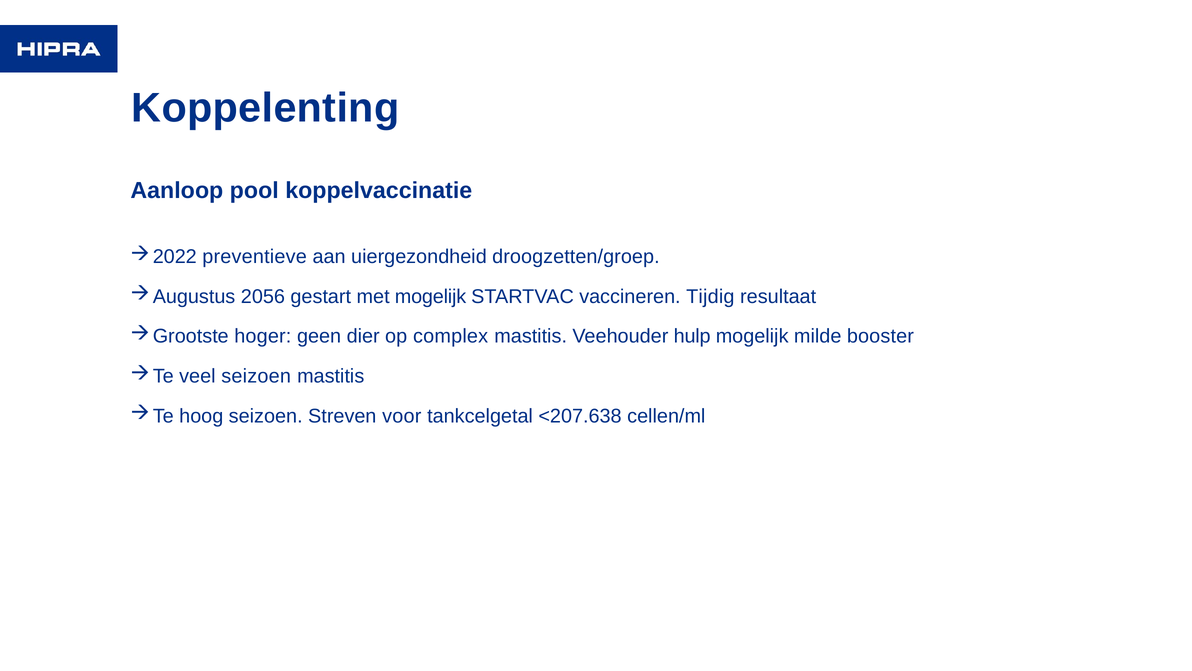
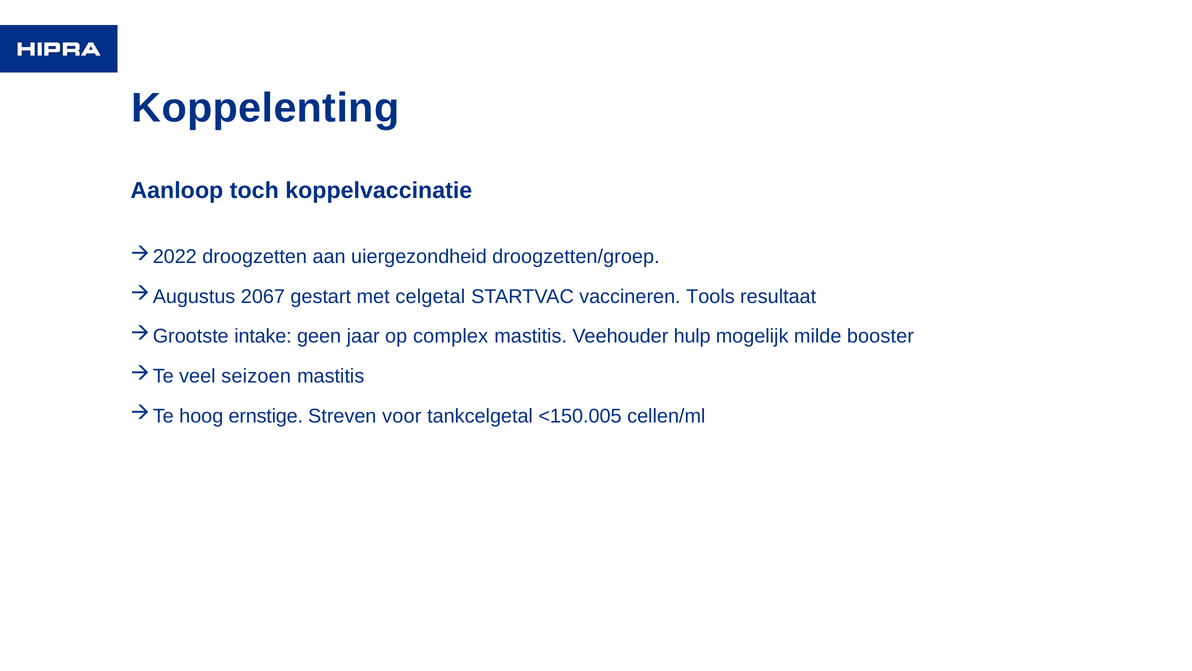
pool: pool -> toch
preventieve: preventieve -> droogzetten
2056: 2056 -> 2067
met mogelijk: mogelijk -> celgetal
Tijdig: Tijdig -> Tools
hoger: hoger -> intake
dier: dier -> jaar
hoog seizoen: seizoen -> ernstige
<207.638: <207.638 -> <150.005
